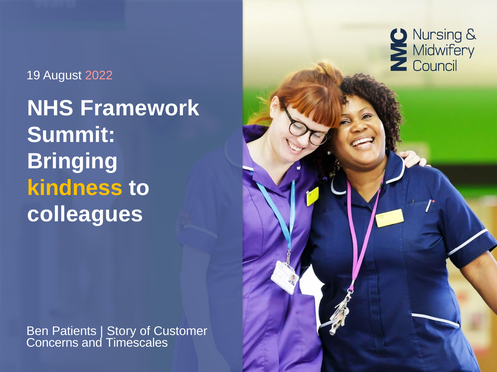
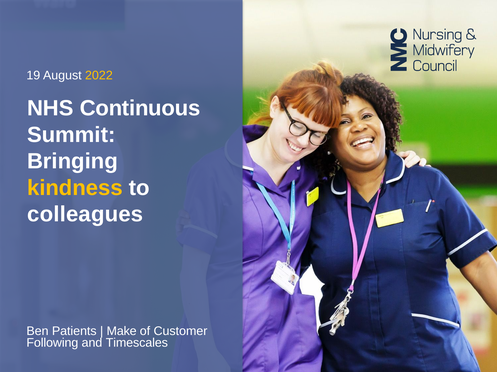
2022 colour: pink -> yellow
Framework: Framework -> Continuous
Story: Story -> Make
Concerns: Concerns -> Following
